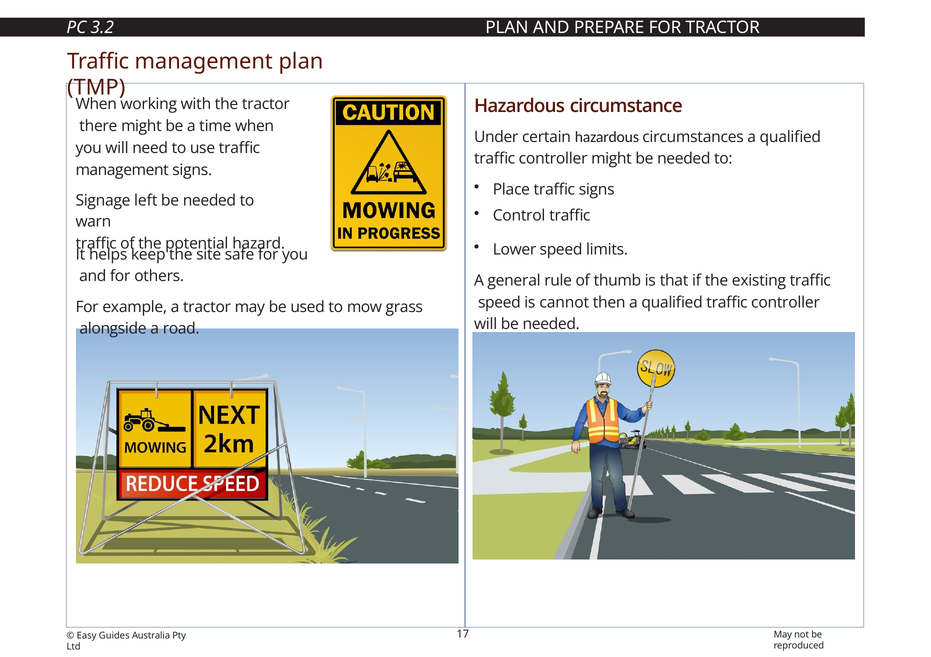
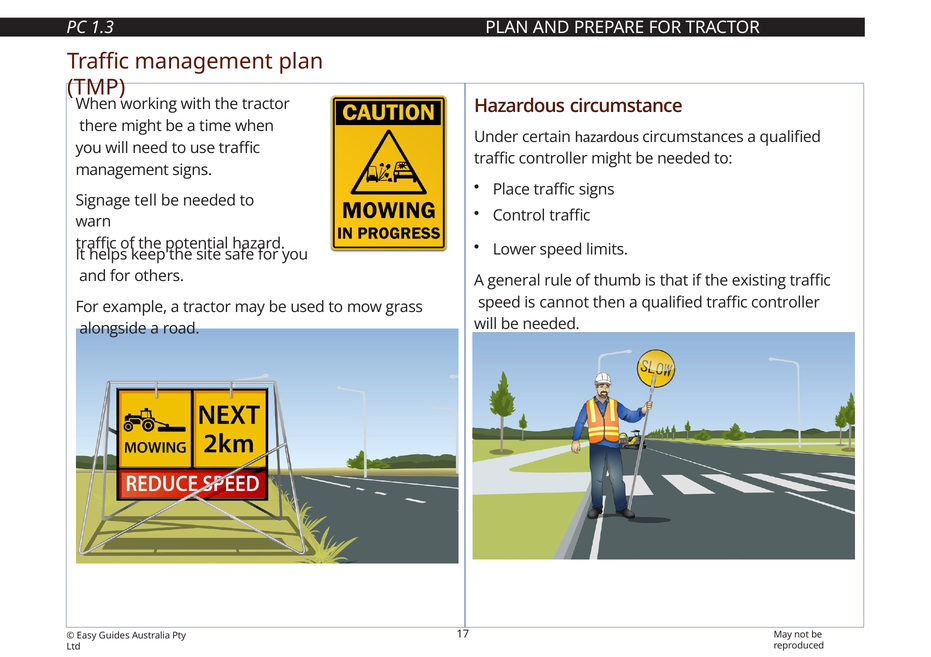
3.2: 3.2 -> 1.3
left: left -> tell
